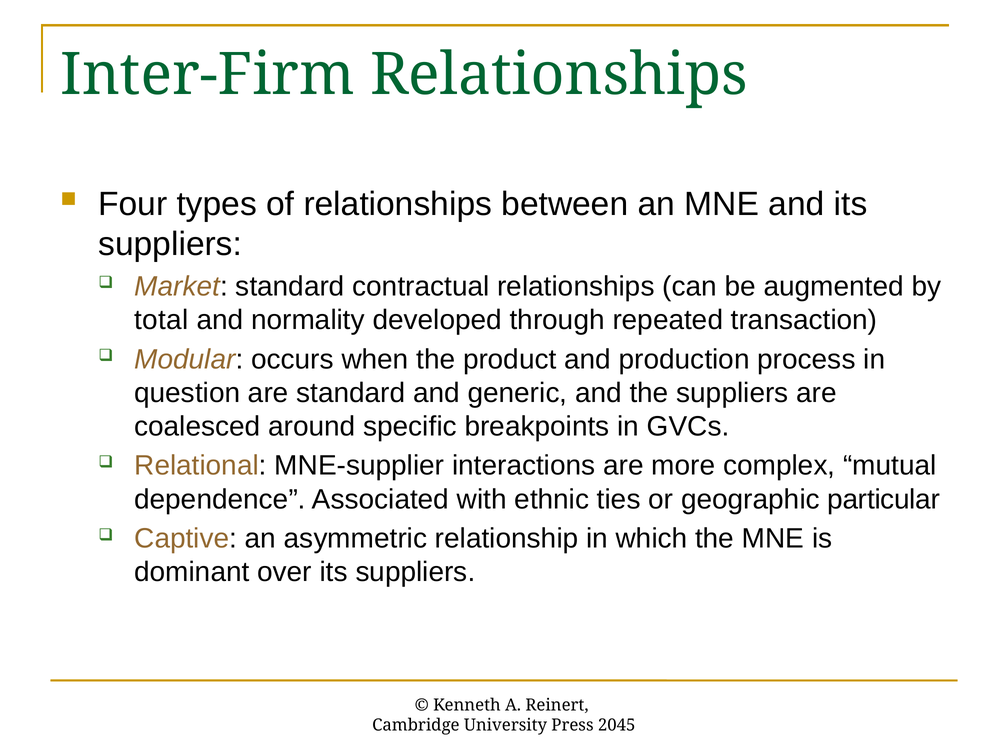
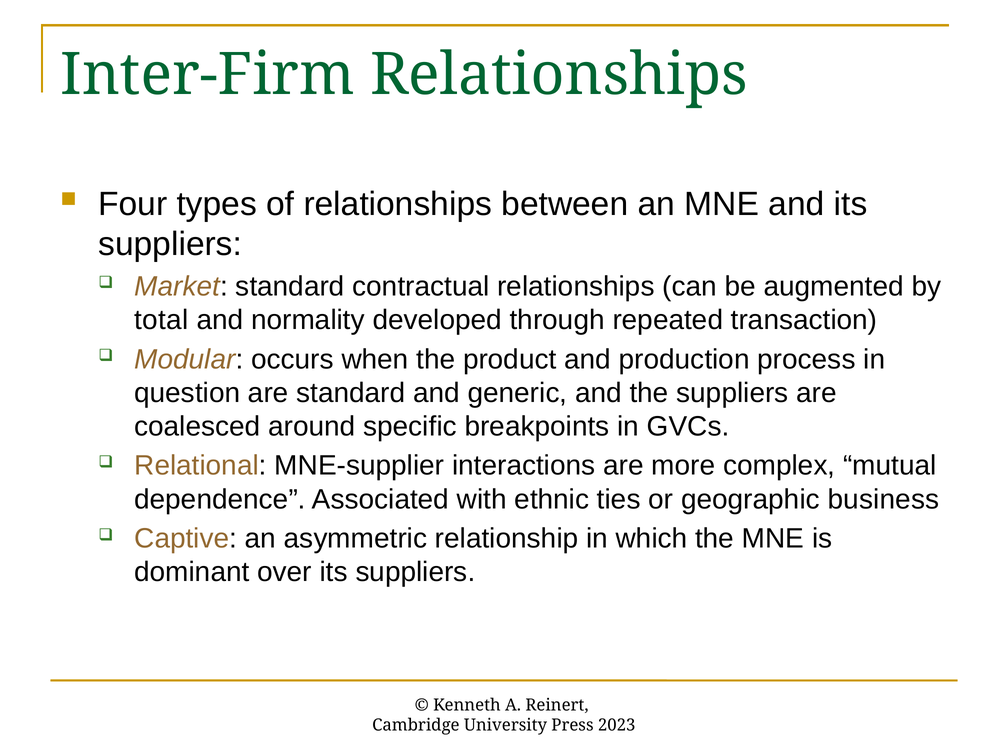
particular: particular -> business
2045: 2045 -> 2023
